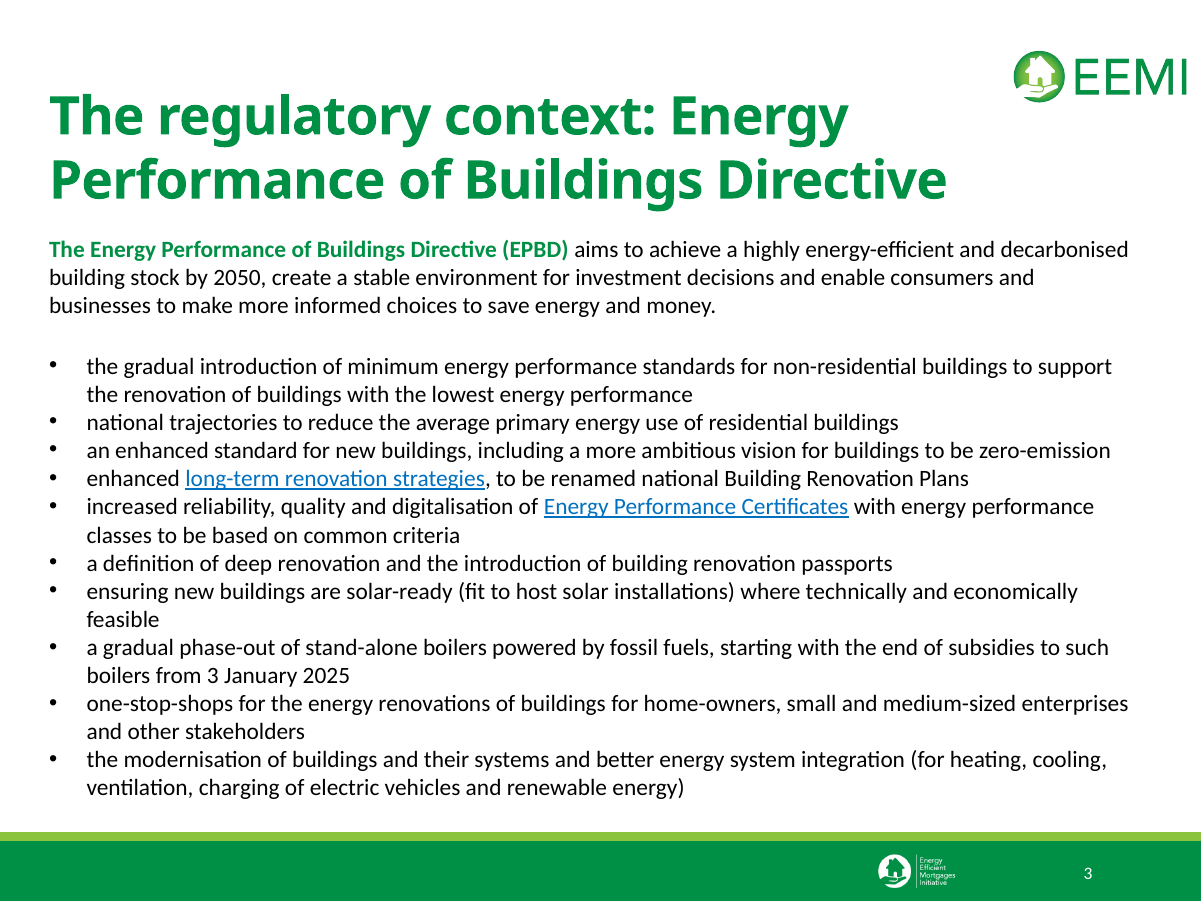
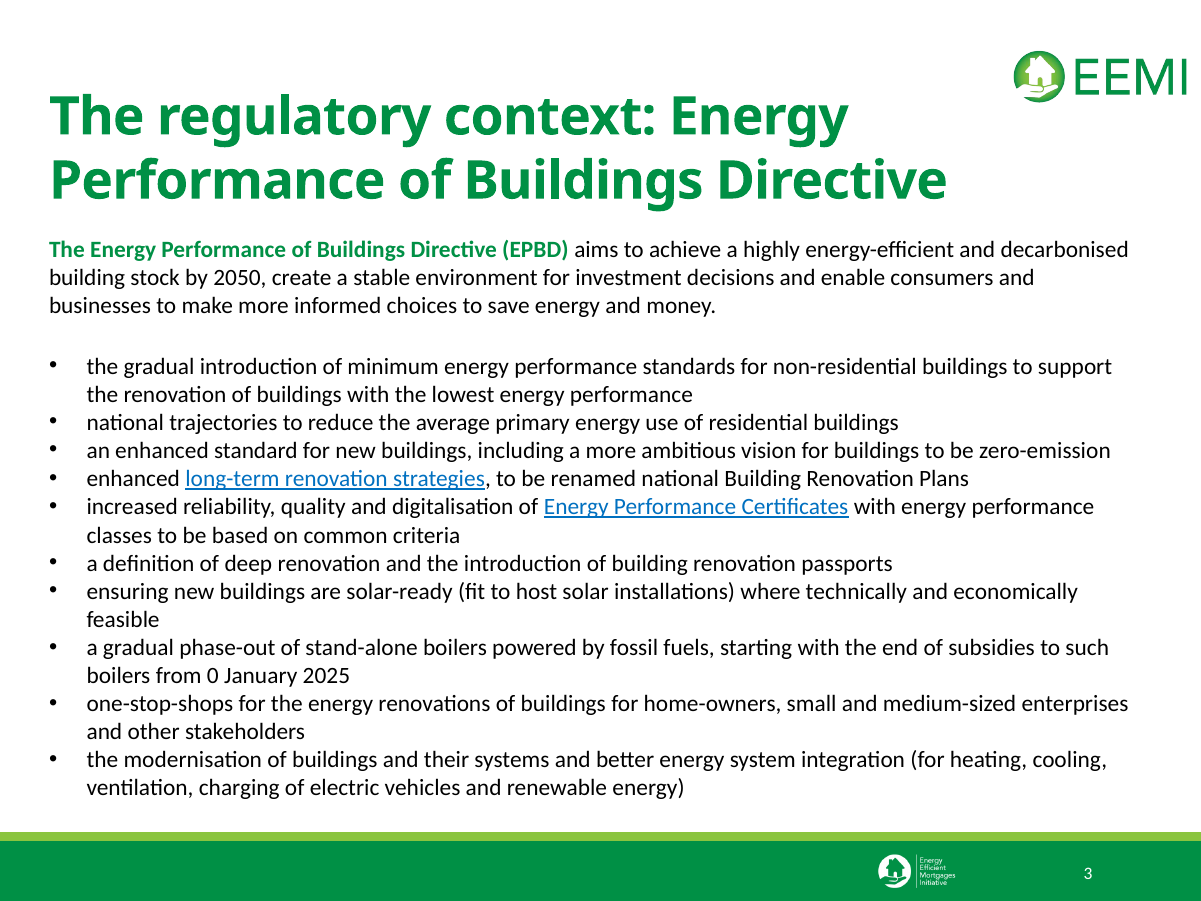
from 3: 3 -> 0
